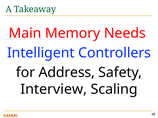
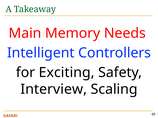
Address: Address -> Exciting
